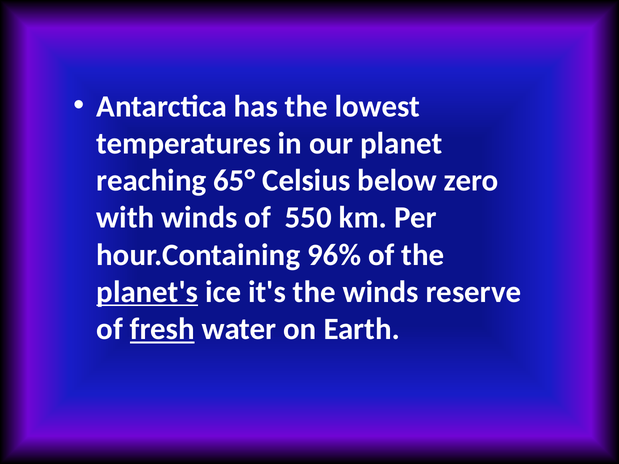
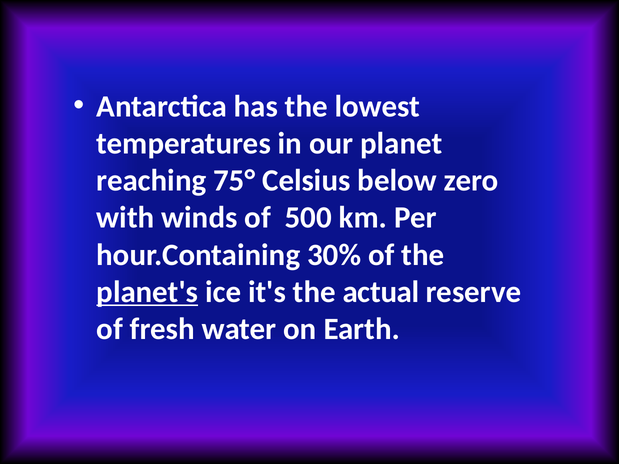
65°: 65° -> 75°
550: 550 -> 500
96%: 96% -> 30%
the winds: winds -> actual
fresh underline: present -> none
